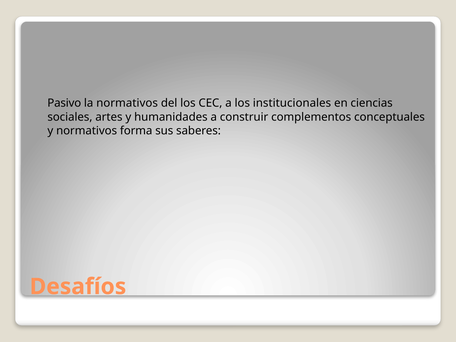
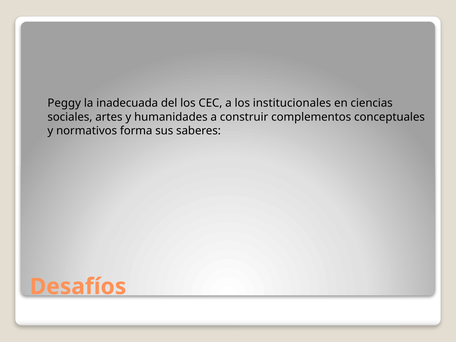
Pasivo: Pasivo -> Peggy
la normativos: normativos -> inadecuada
